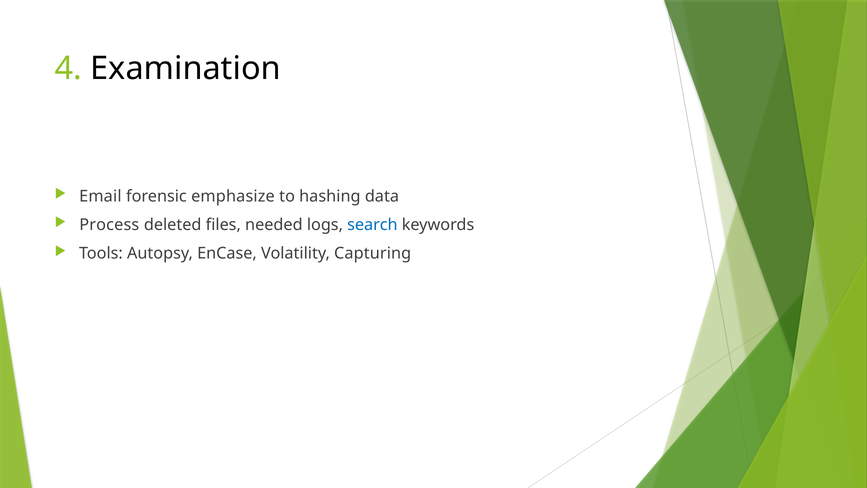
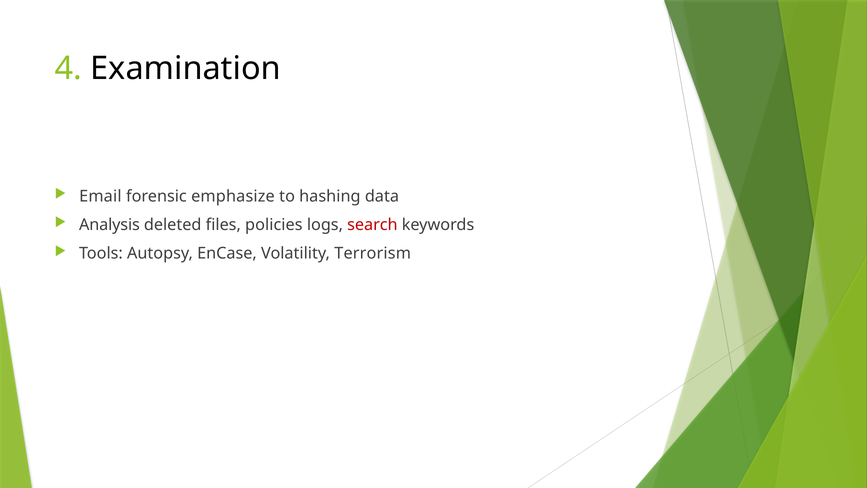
Process: Process -> Analysis
needed: needed -> policies
search colour: blue -> red
Capturing: Capturing -> Terrorism
